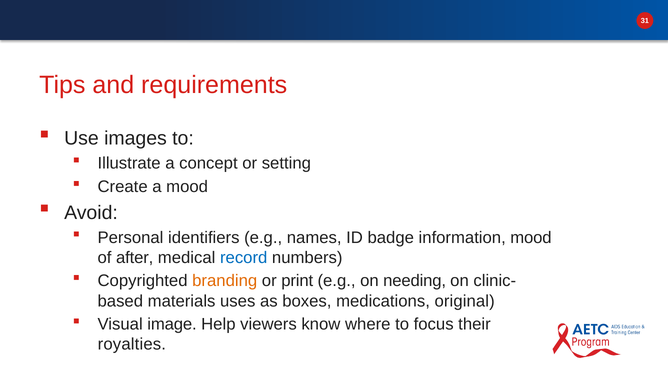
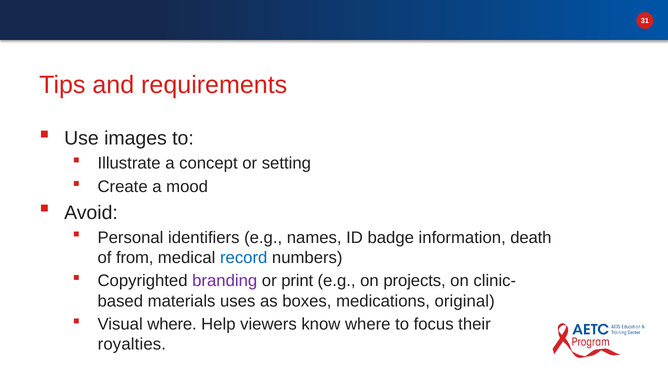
information mood: mood -> death
after: after -> from
branding colour: orange -> purple
needing: needing -> projects
Visual image: image -> where
